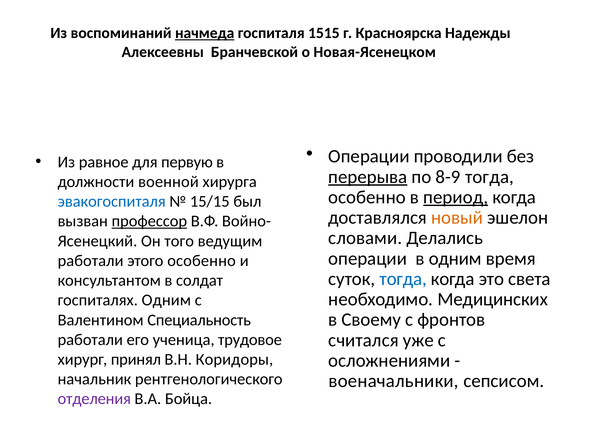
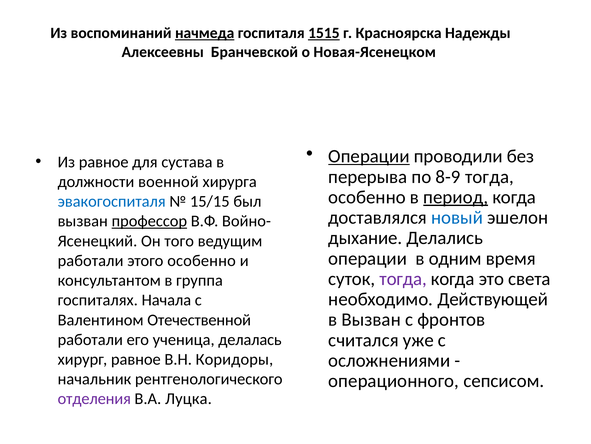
1515 underline: none -> present
Операции at (369, 156) underline: none -> present
первую: первую -> сустава
перерыва underline: present -> none
новый colour: orange -> blue
словами: словами -> дыхание
тогда at (403, 278) colour: blue -> purple
солдат: солдат -> группа
Медицинских: Медицинских -> Действующей
госпиталях Одним: Одним -> Начала
в Своему: Своему -> Вызван
Специальность: Специальность -> Отечественной
трудовое: трудовое -> делалась
хирург принял: принял -> равное
военачальники: военачальники -> операционного
Бойца: Бойца -> Луцка
